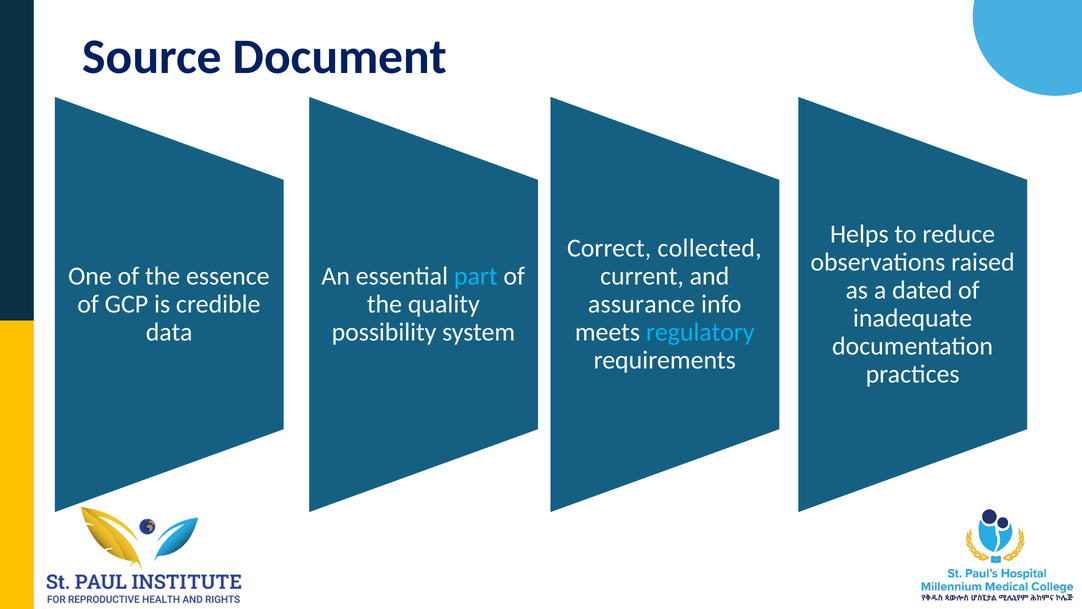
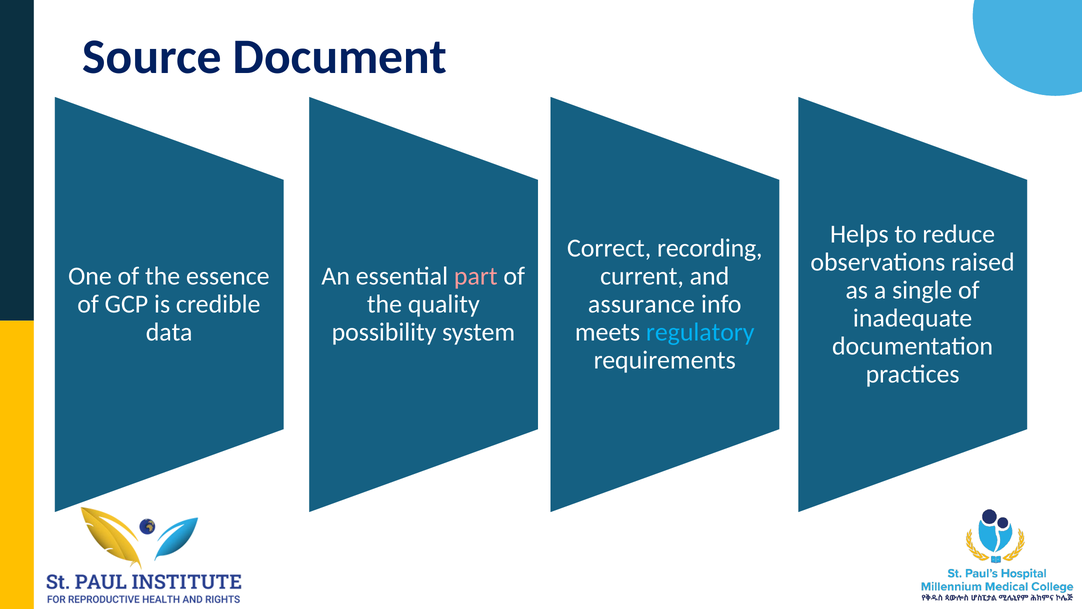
collected: collected -> recording
part colour: light blue -> pink
dated: dated -> single
